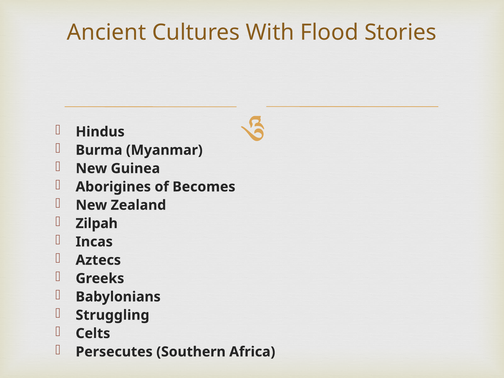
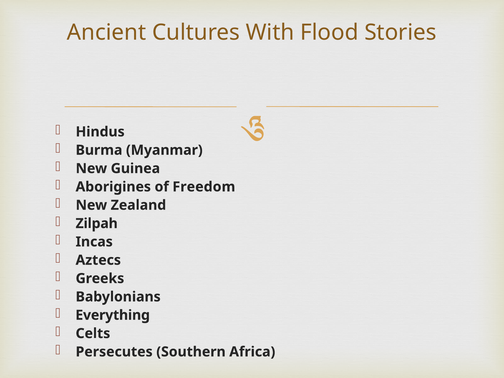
Becomes: Becomes -> Freedom
Struggling: Struggling -> Everything
